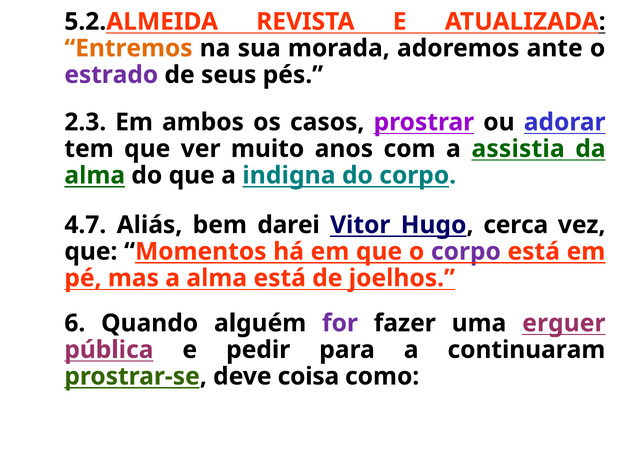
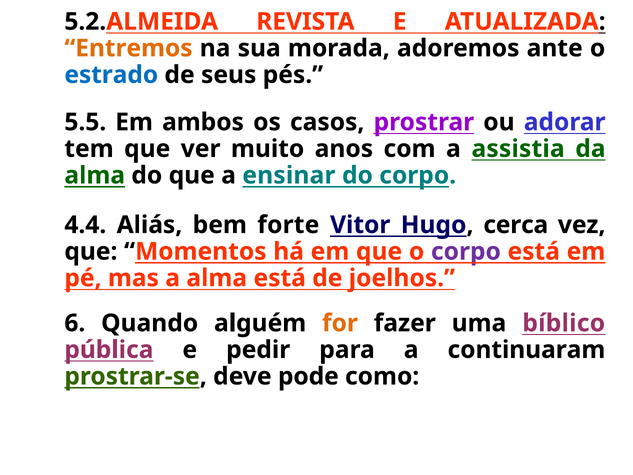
estrado colour: purple -> blue
2.3: 2.3 -> 5.5
indigna: indigna -> ensinar
4.7: 4.7 -> 4.4
darei: darei -> forte
for colour: purple -> orange
erguer: erguer -> bíblico
coisa: coisa -> pode
